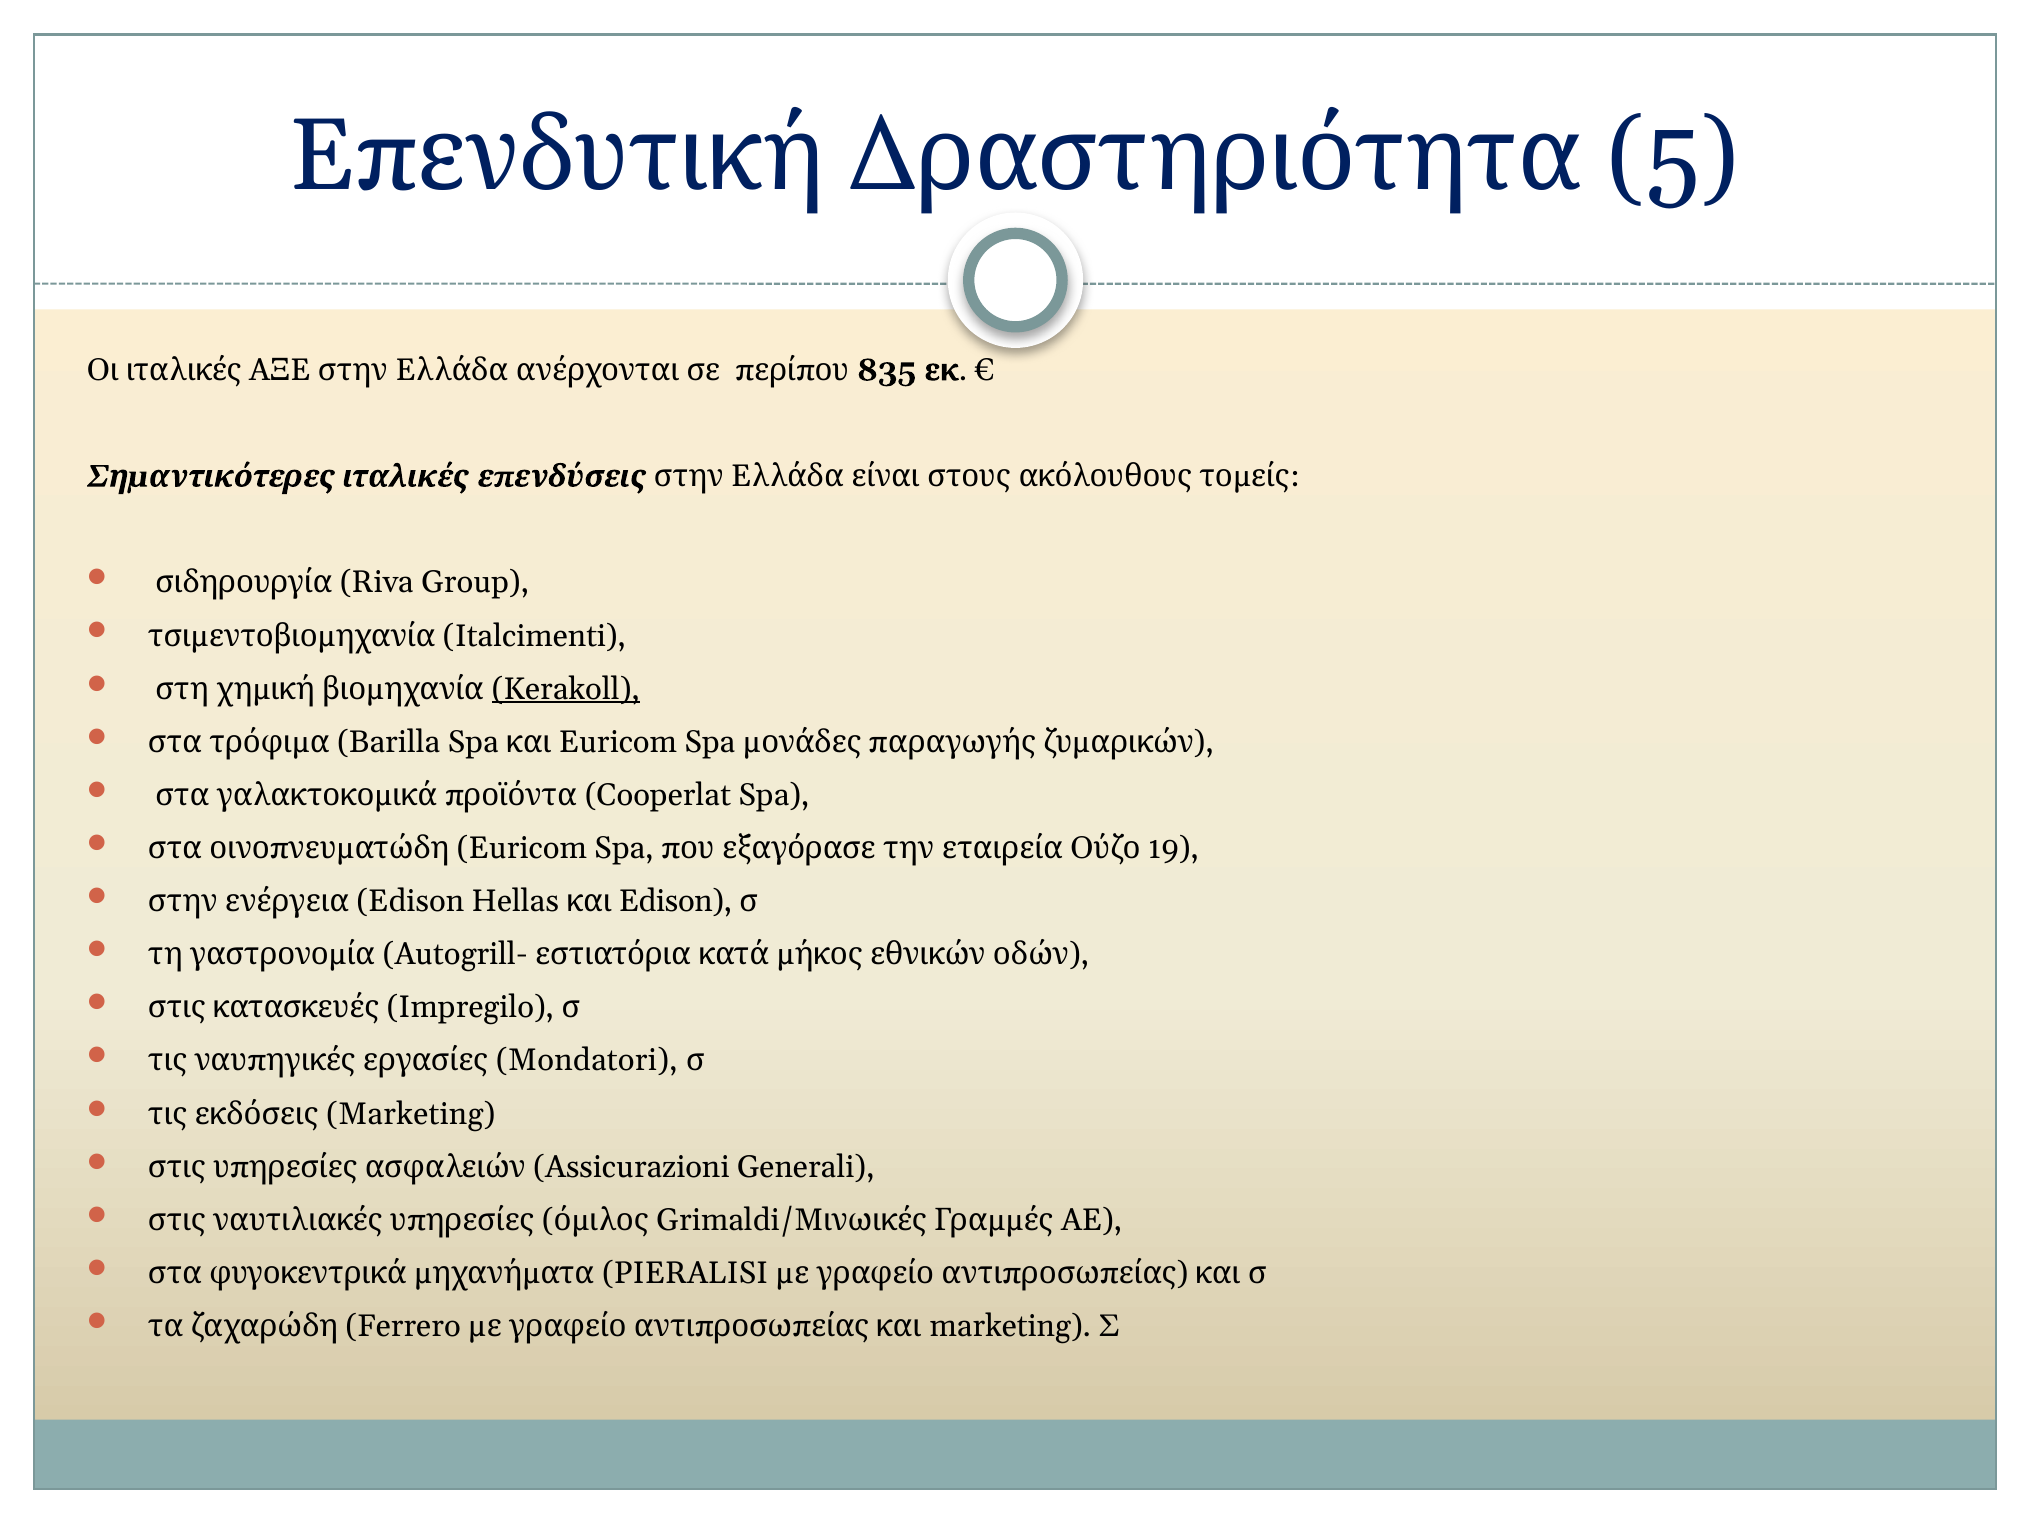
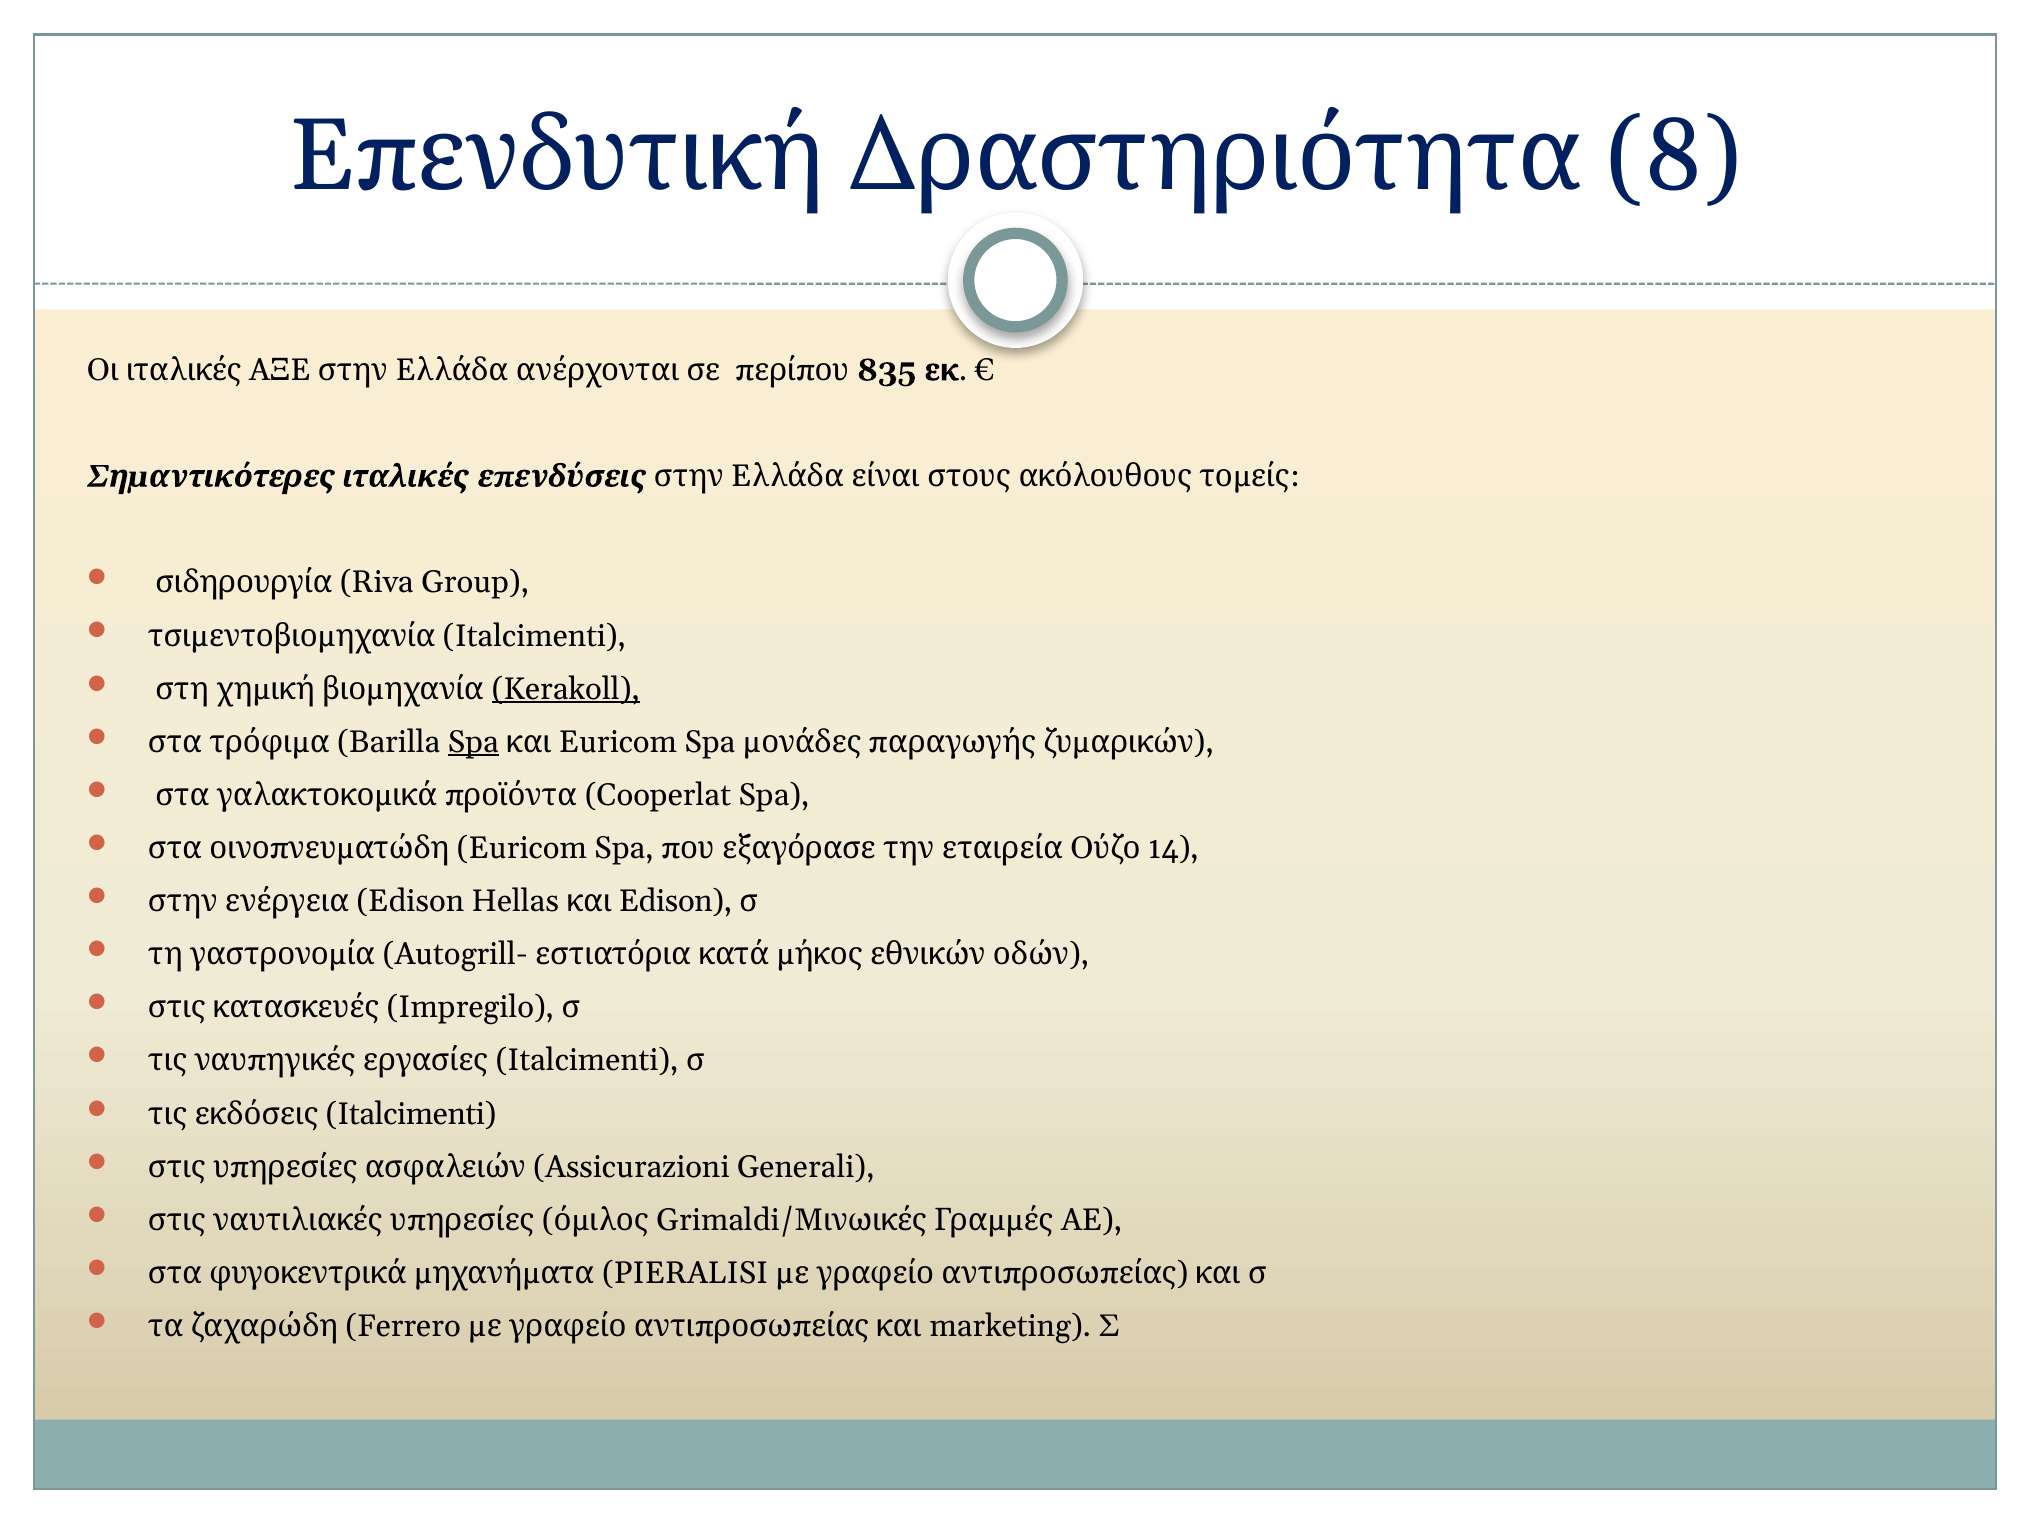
5: 5 -> 8
Spa at (473, 742) underline: none -> present
19: 19 -> 14
Mondatori at (587, 1060): Mondatori -> Italcimenti
Marketing at (411, 1113): Marketing -> Italcimenti
